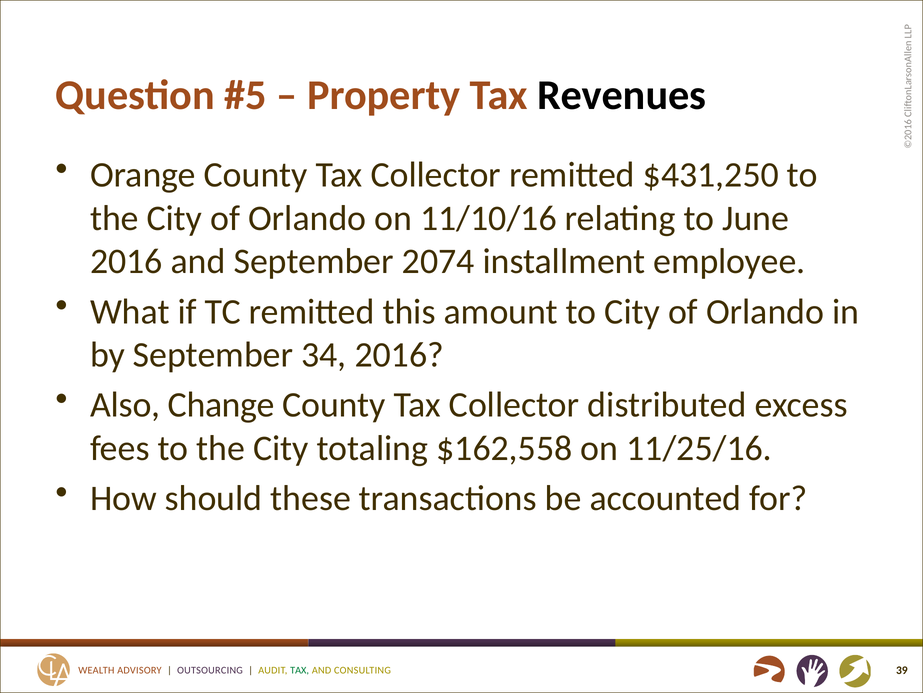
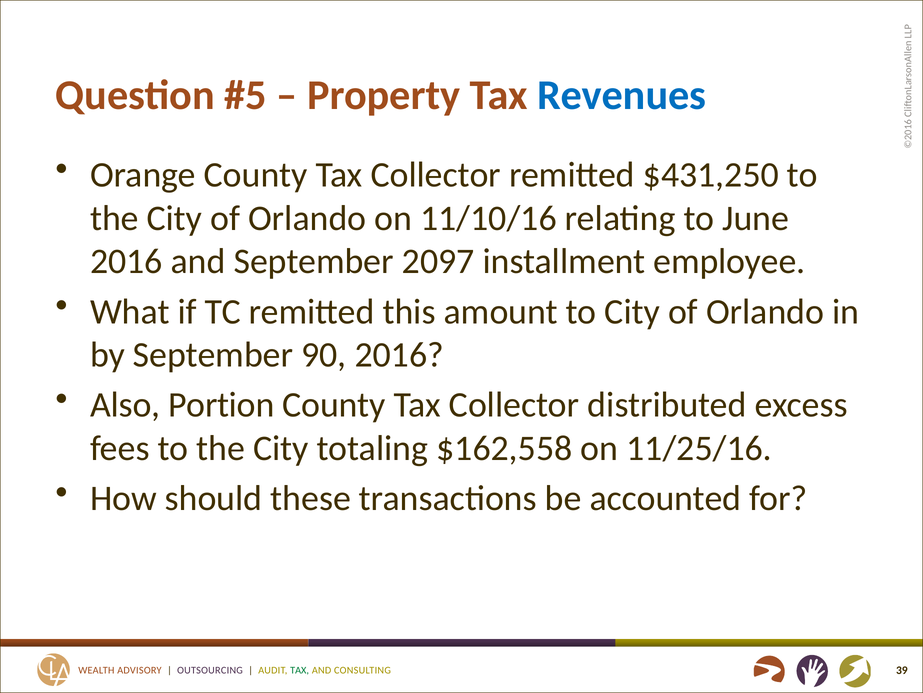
Revenues colour: black -> blue
2074: 2074 -> 2097
34: 34 -> 90
Change: Change -> Portion
